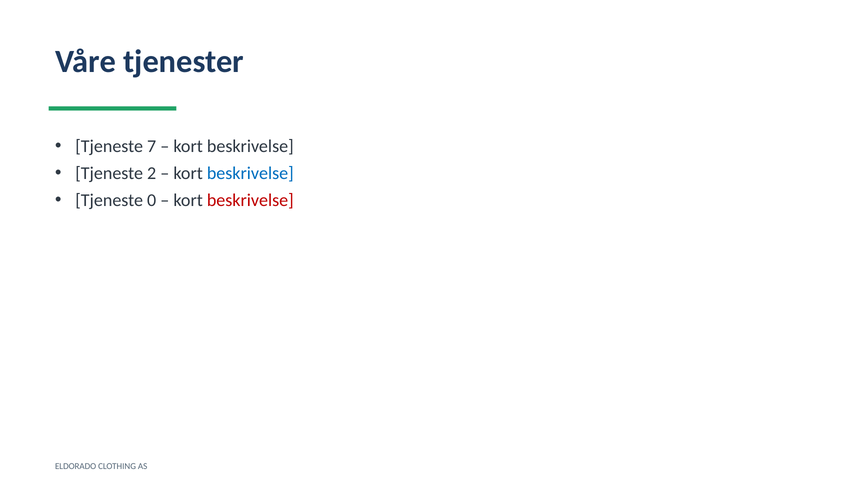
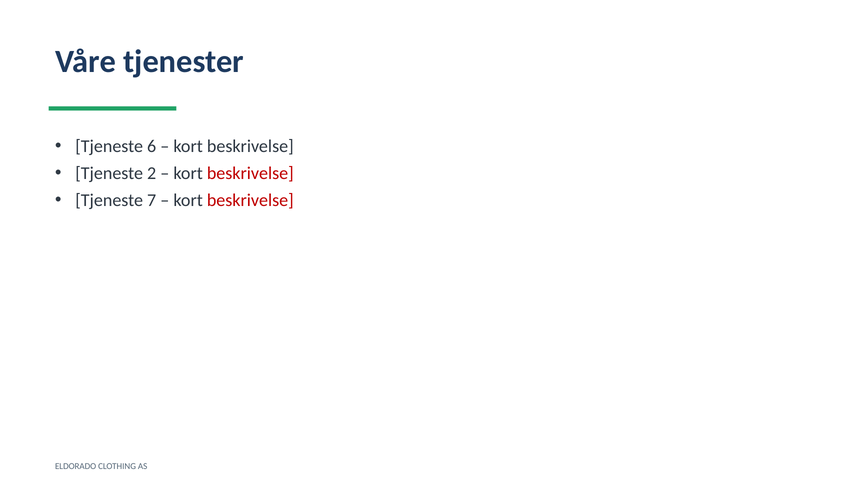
7: 7 -> 6
beskrivelse at (250, 174) colour: blue -> red
0: 0 -> 7
